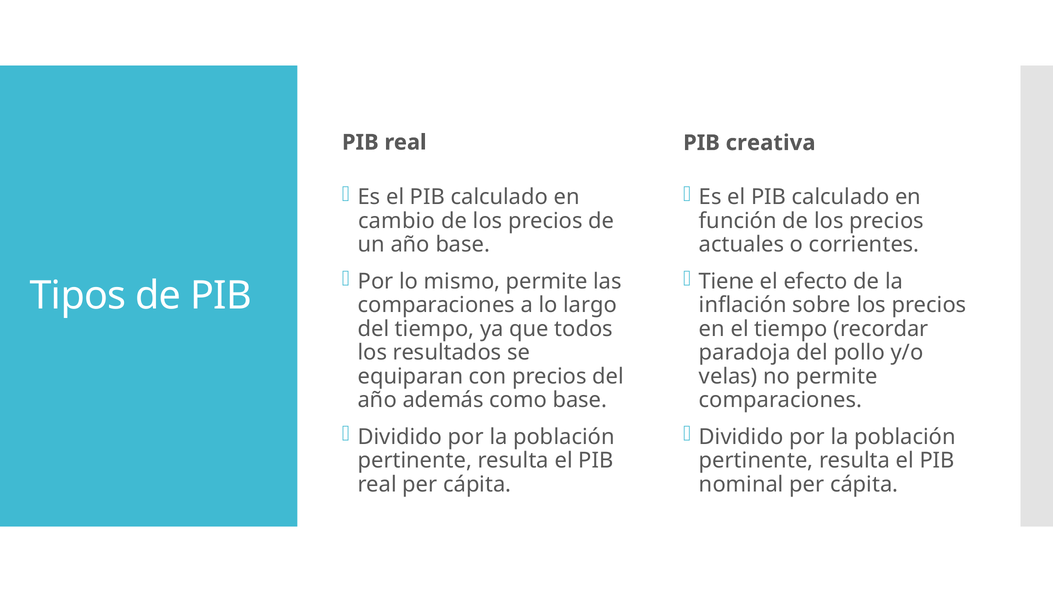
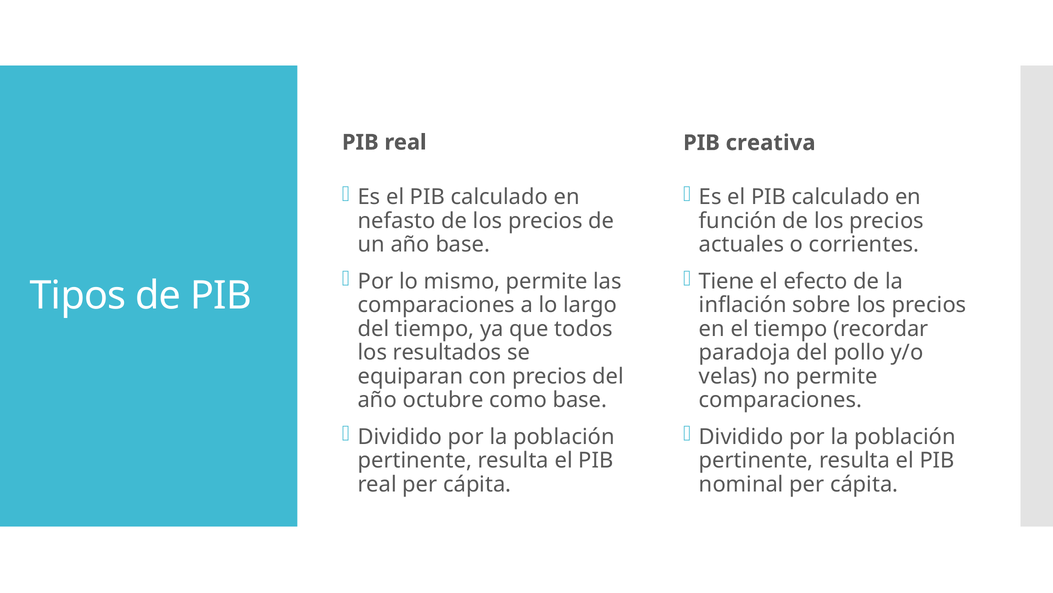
cambio: cambio -> nefasto
además: además -> octubre
